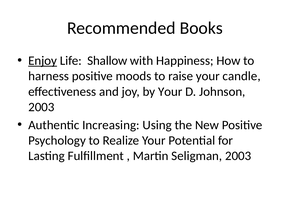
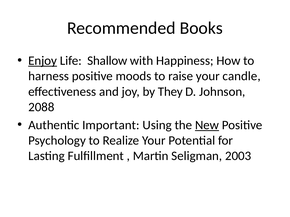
by Your: Your -> They
2003 at (41, 107): 2003 -> 2088
Increasing: Increasing -> Important
New underline: none -> present
